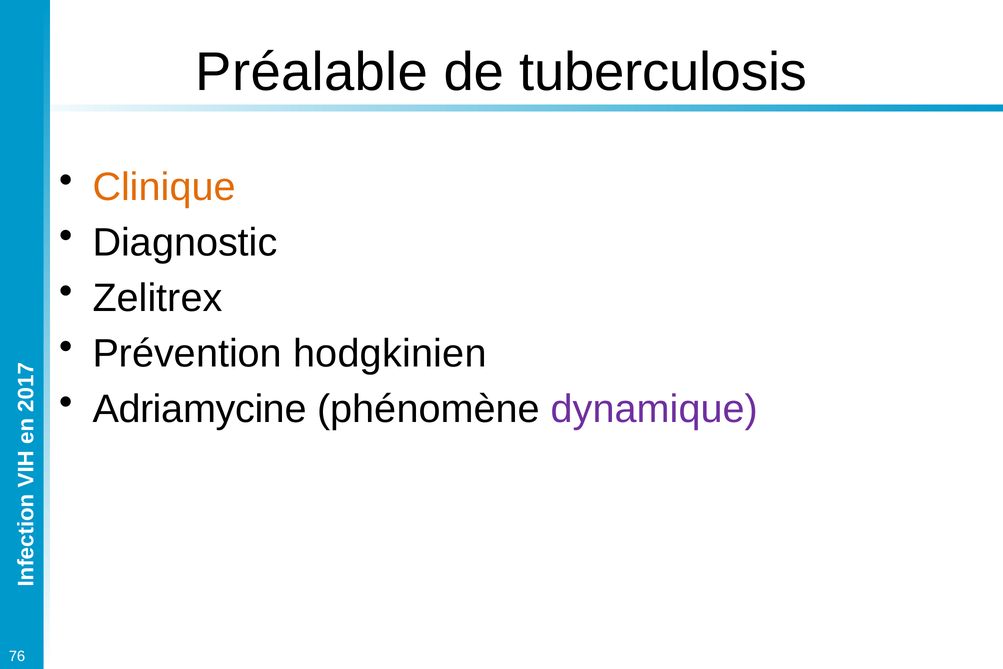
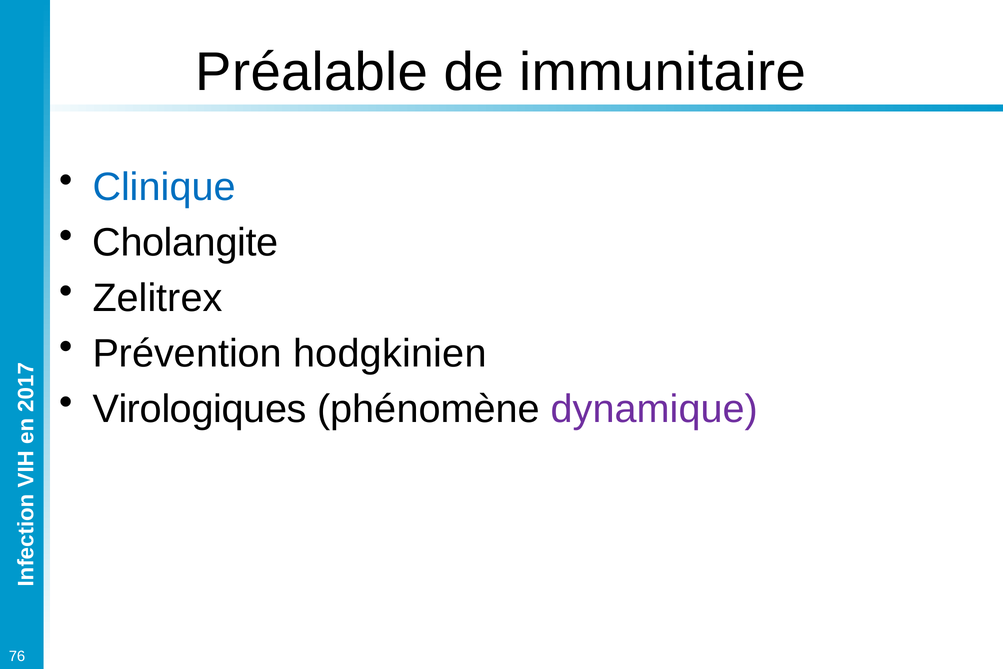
tuberculosis: tuberculosis -> immunitaire
Clinique colour: orange -> blue
Diagnostic: Diagnostic -> Cholangite
Adriamycine: Adriamycine -> Virologiques
